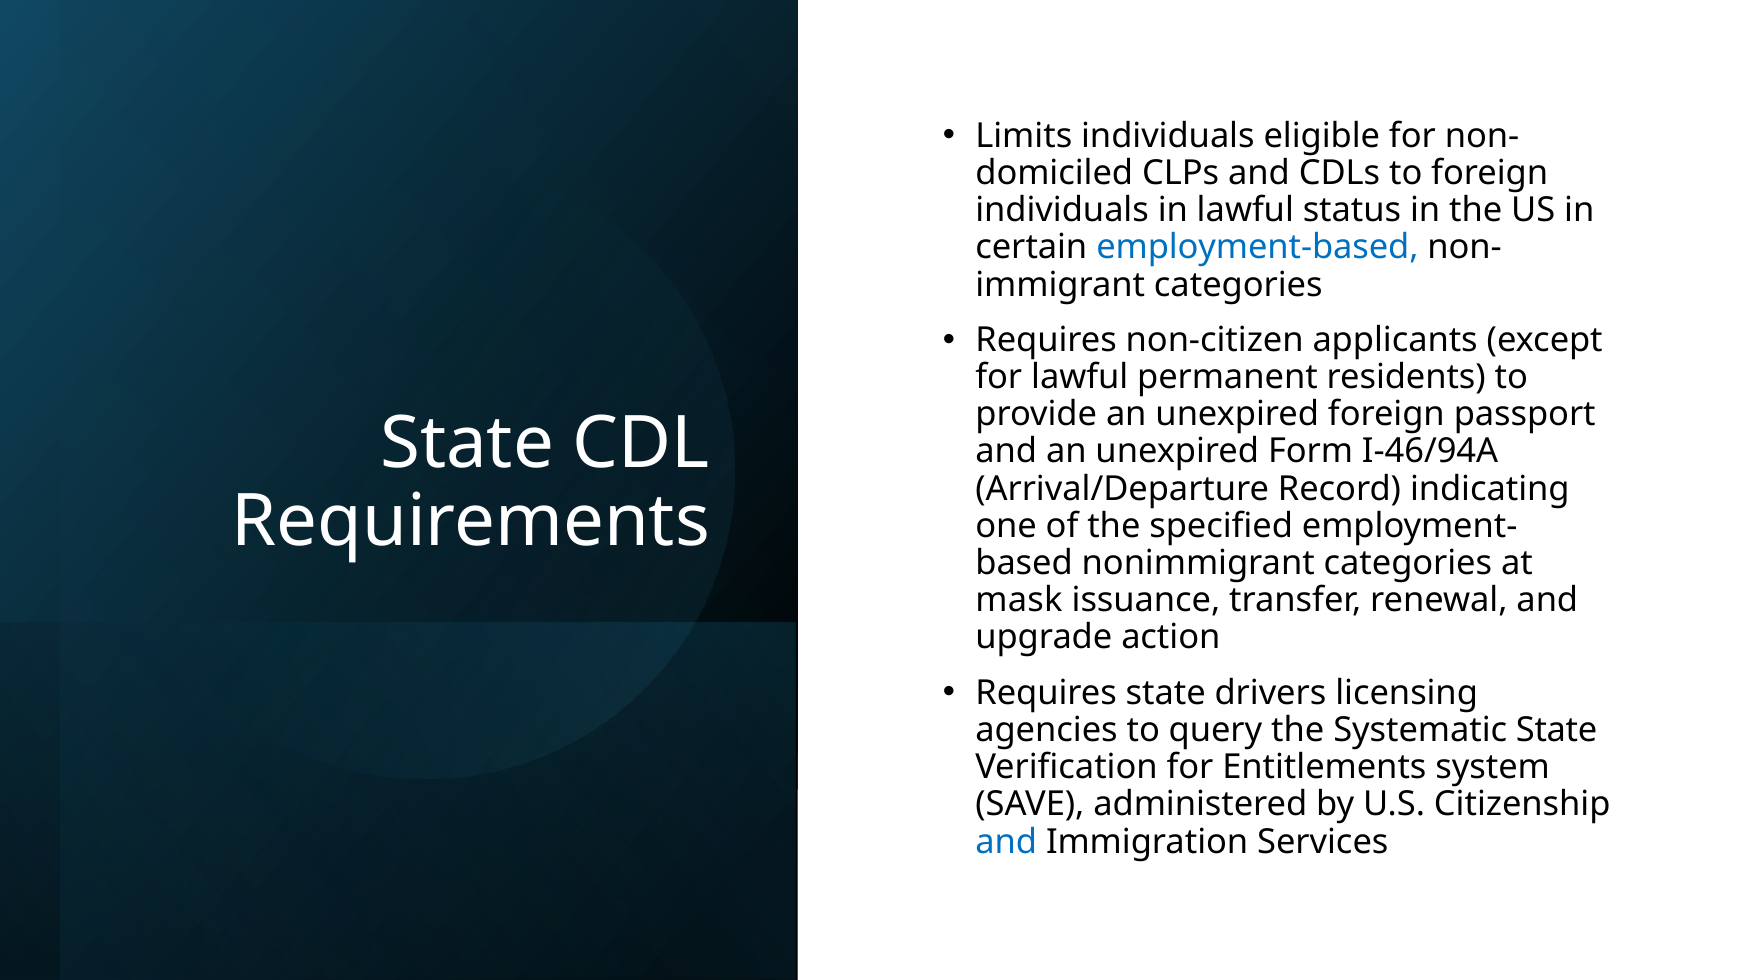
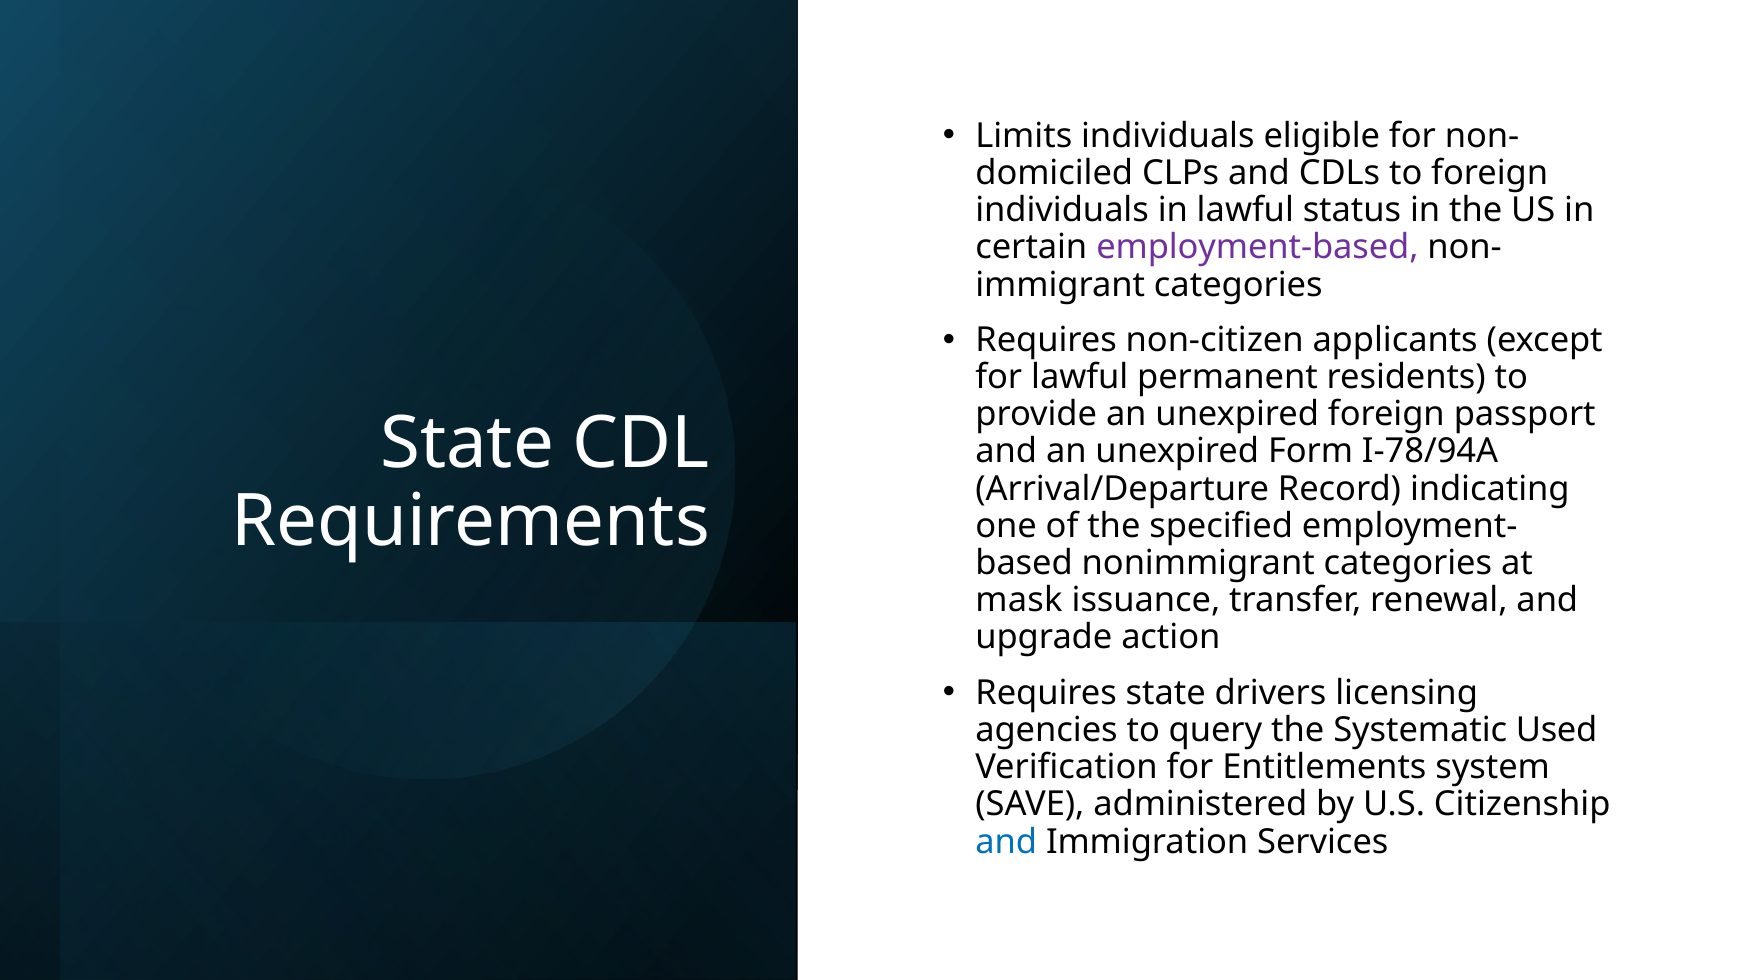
employment-based colour: blue -> purple
I-46/94A: I-46/94A -> I-78/94A
Systematic State: State -> Used
